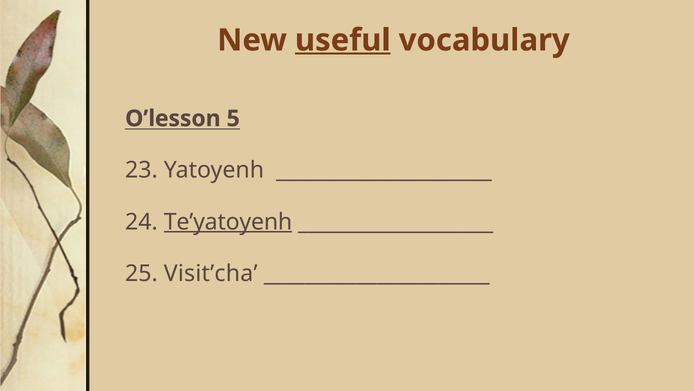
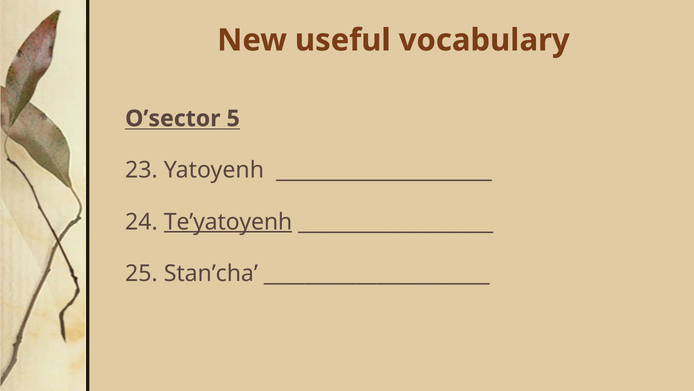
useful underline: present -> none
O’lesson: O’lesson -> O’sector
Visit’cha: Visit’cha -> Stan’cha
